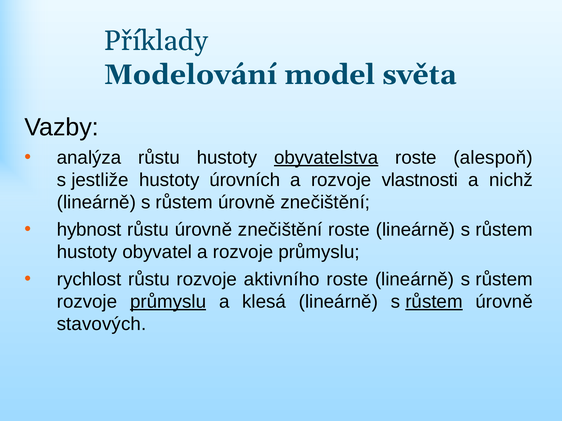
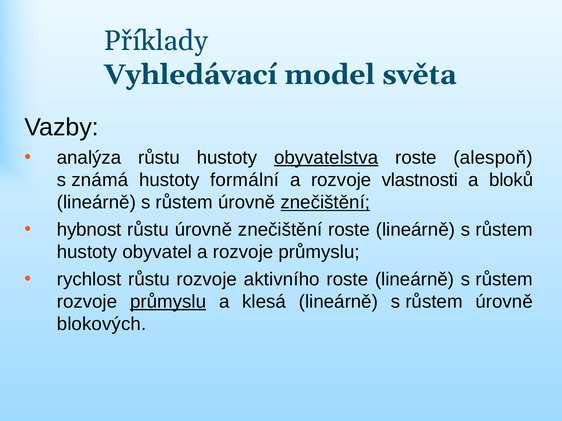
Modelování: Modelování -> Vyhledávací
jestliže: jestliže -> známá
úrovních: úrovních -> formální
nichž: nichž -> bloků
znečištění at (325, 203) underline: none -> present
růstem at (434, 302) underline: present -> none
stavových: stavových -> blokových
